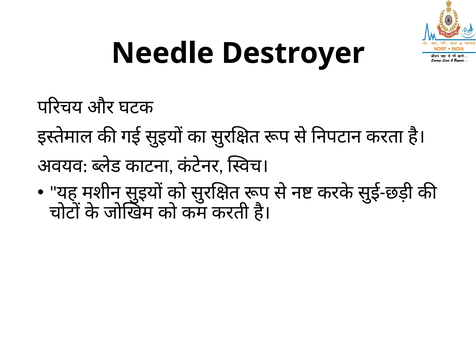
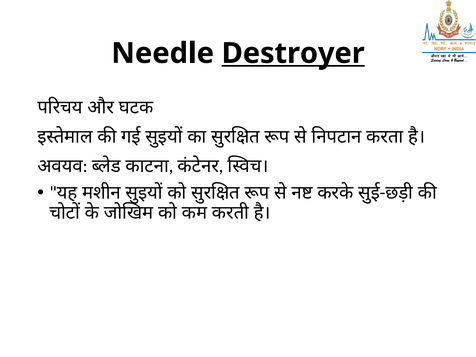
Destroyer underline: none -> present
